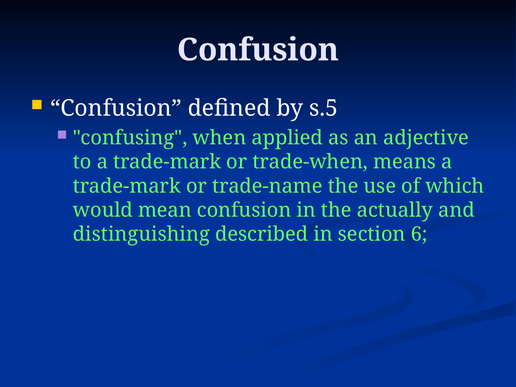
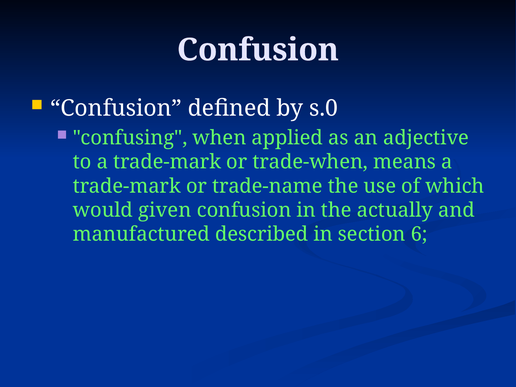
s.5: s.5 -> s.0
mean: mean -> given
distinguishing: distinguishing -> manufactured
